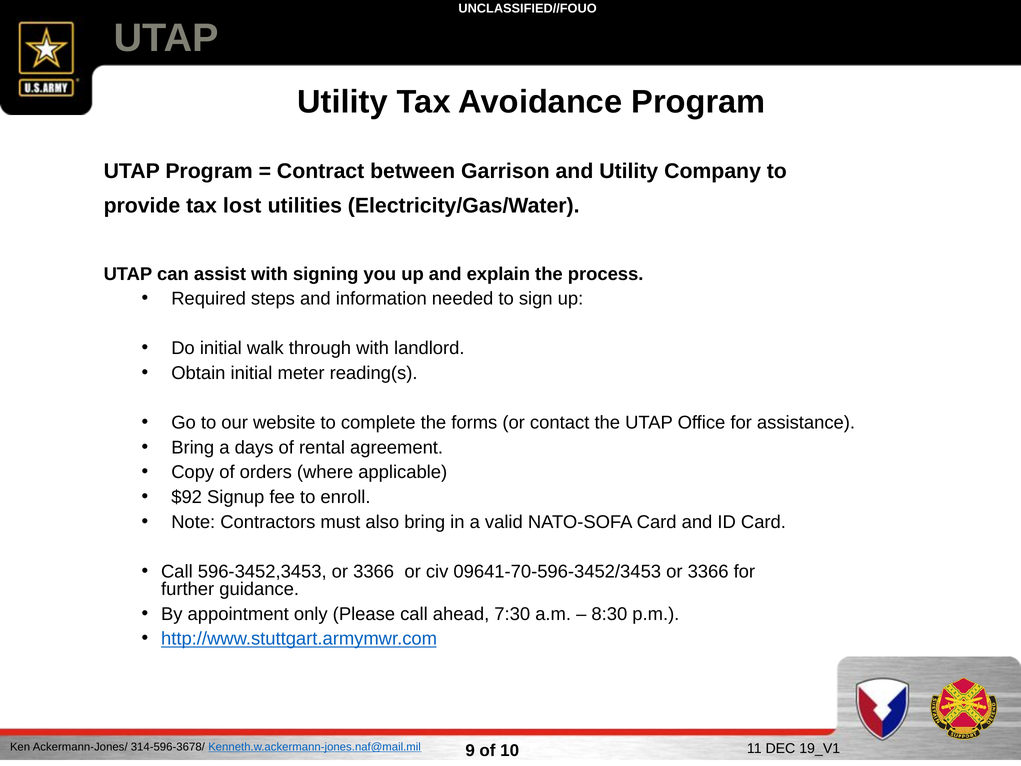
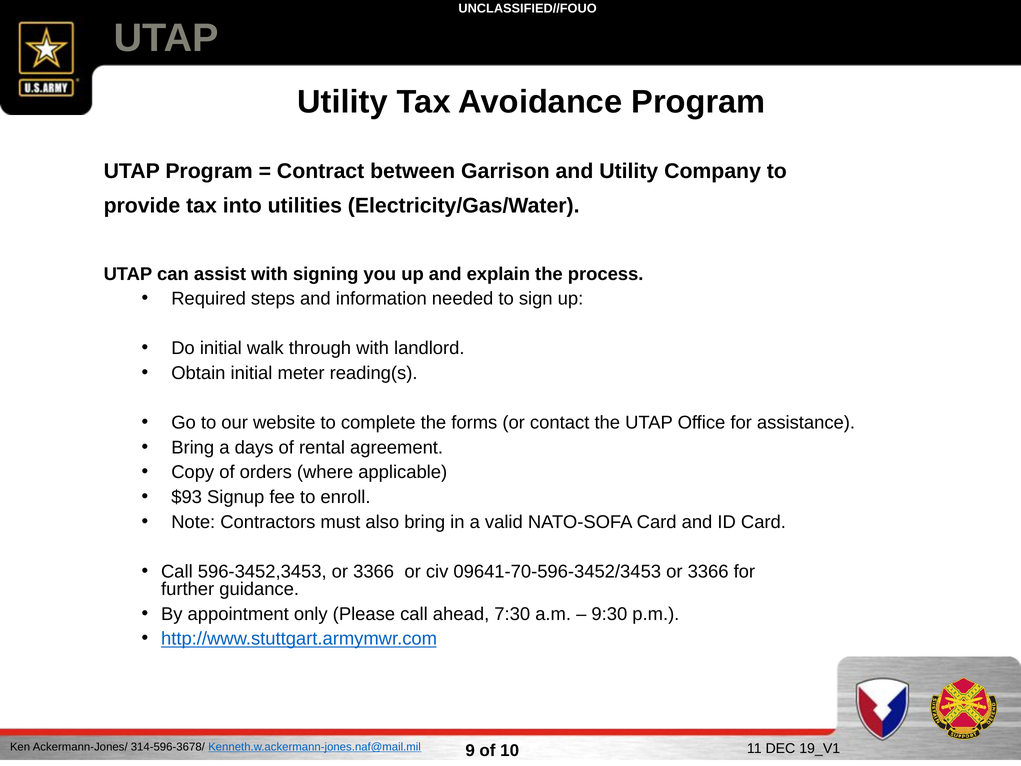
lost: lost -> into
$92: $92 -> $93
8:30: 8:30 -> 9:30
